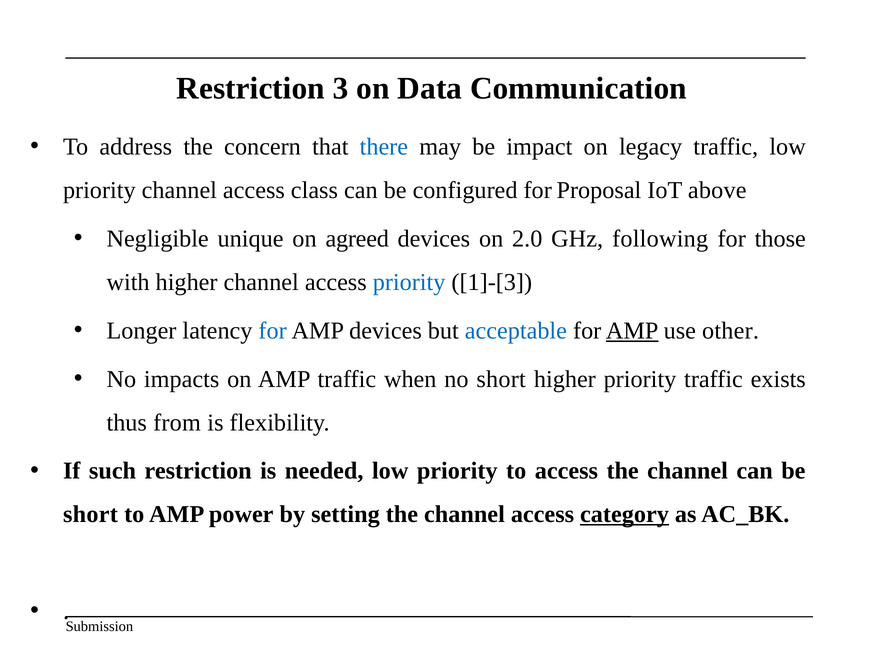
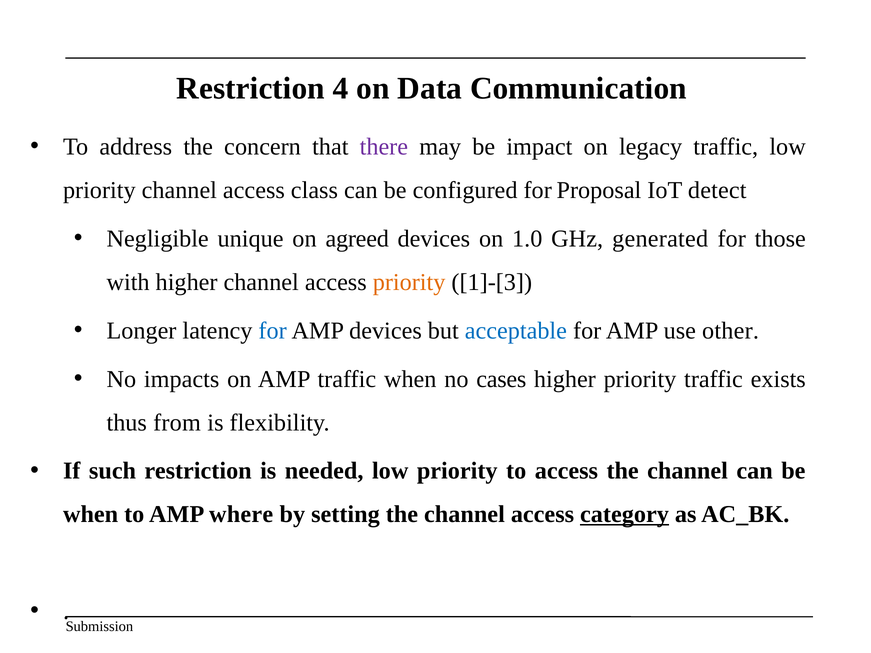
3: 3 -> 4
there colour: blue -> purple
above: above -> detect
2.0: 2.0 -> 1.0
following: following -> generated
priority at (409, 282) colour: blue -> orange
AMP at (632, 331) underline: present -> none
no short: short -> cases
short at (90, 515): short -> when
power: power -> where
